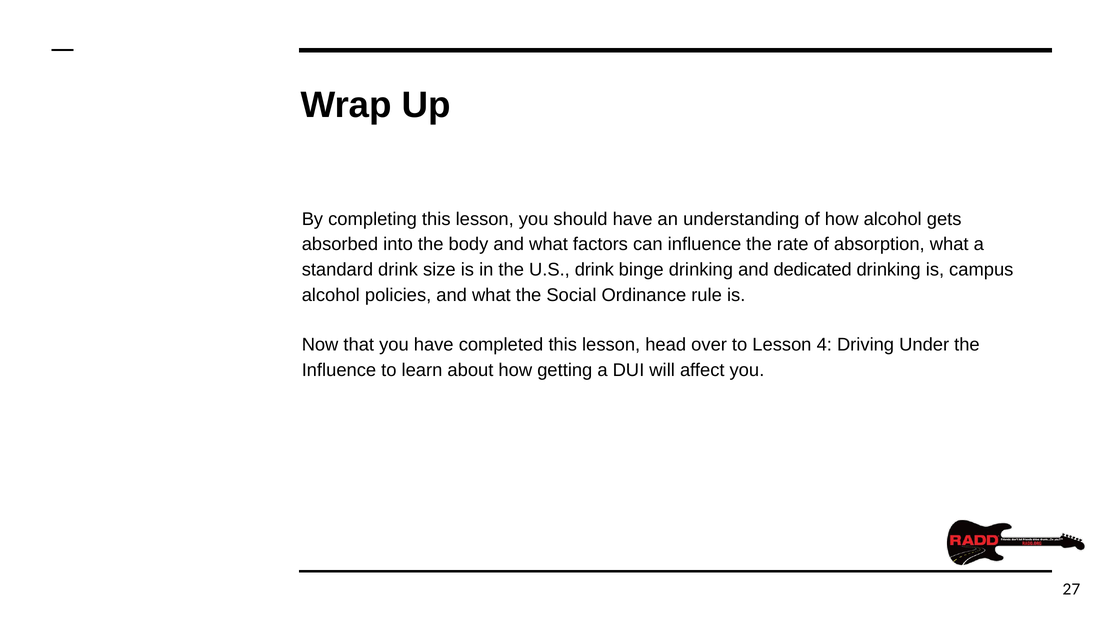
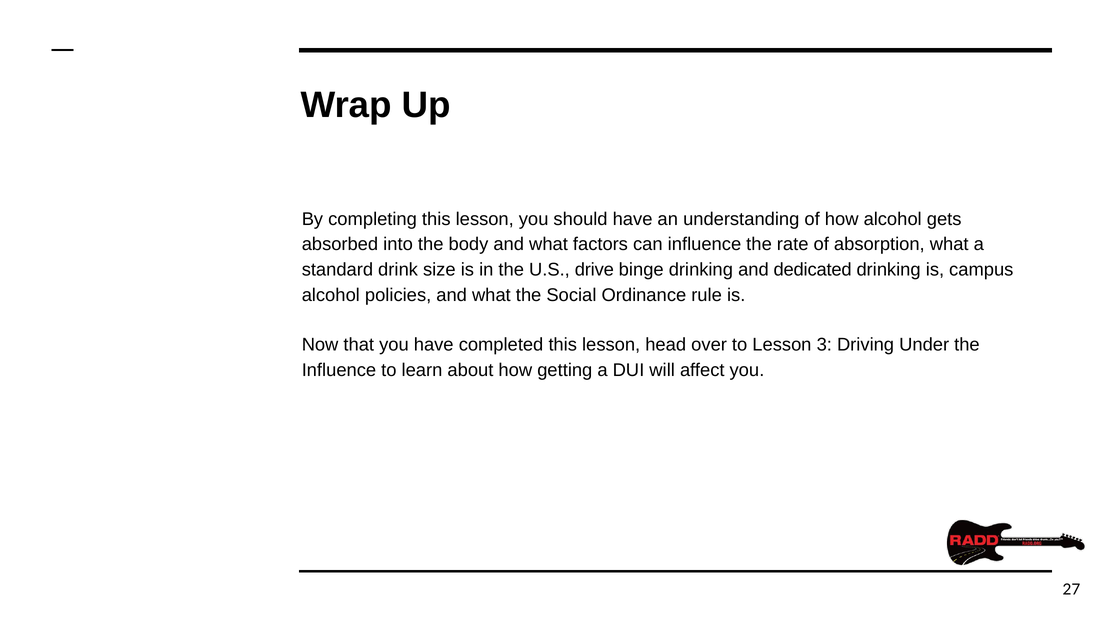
U.S drink: drink -> drive
4: 4 -> 3
